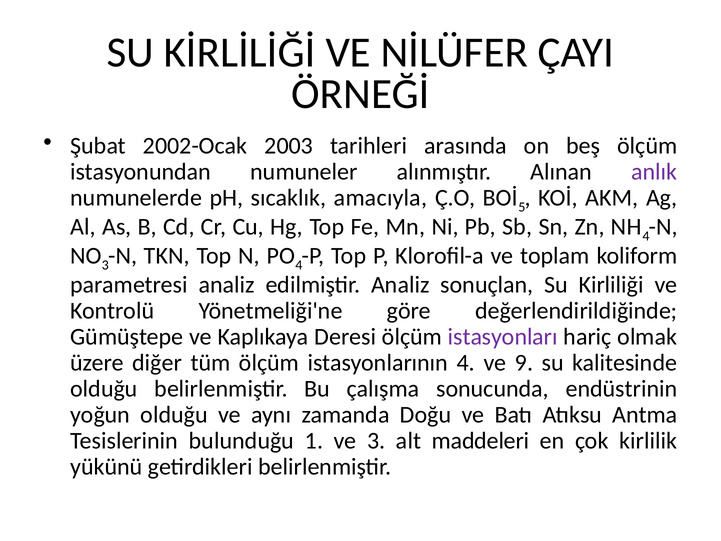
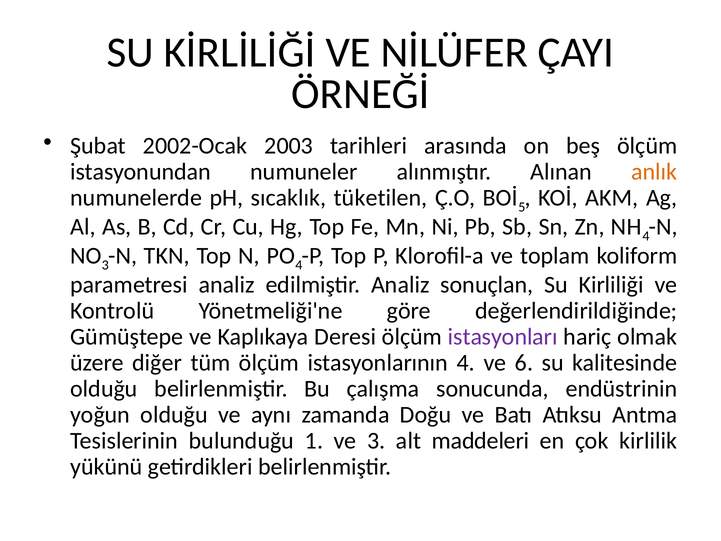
anlık colour: purple -> orange
amacıyla: amacıyla -> tüketilen
9: 9 -> 6
